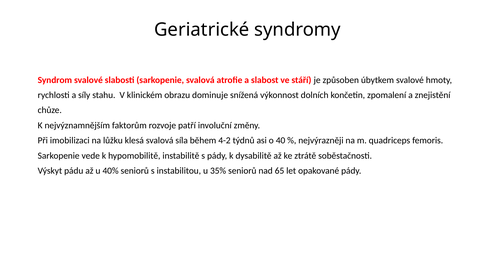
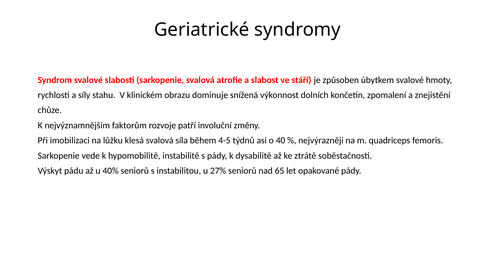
4-2: 4-2 -> 4-5
35%: 35% -> 27%
